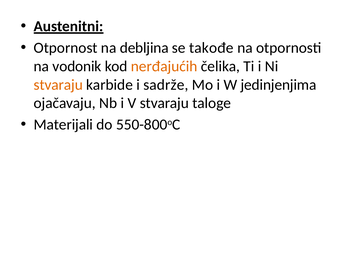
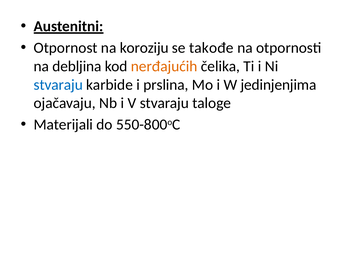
debljina: debljina -> koroziju
vodonik: vodonik -> debljina
stvaraju at (58, 85) colour: orange -> blue
sadrže: sadrže -> prslina
